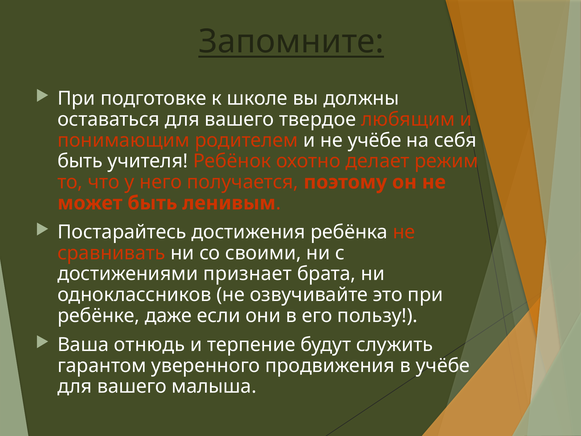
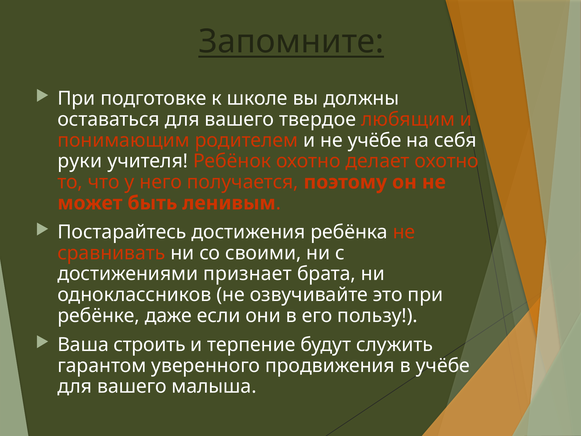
быть at (80, 161): быть -> руки
делает режим: режим -> охотно
отнюдь: отнюдь -> строить
